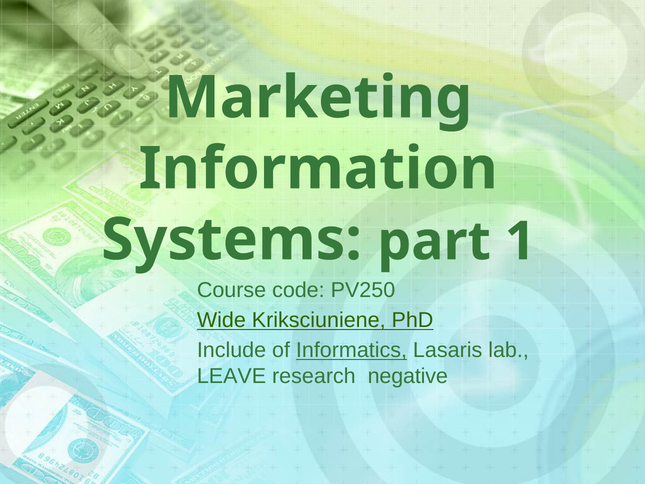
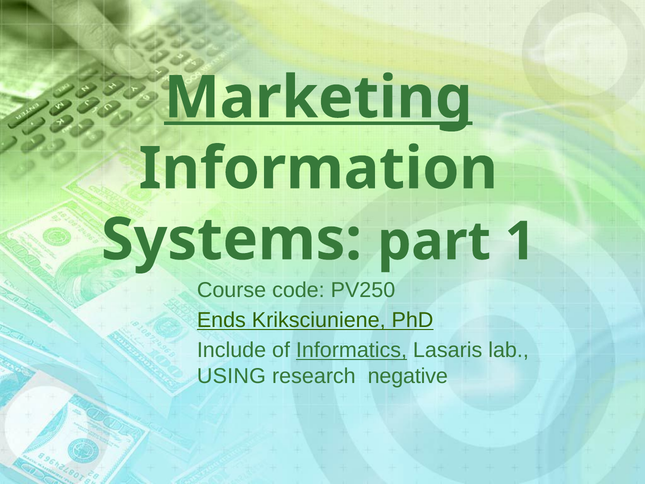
Marketing underline: none -> present
Wide: Wide -> Ends
LEAVE: LEAVE -> USING
